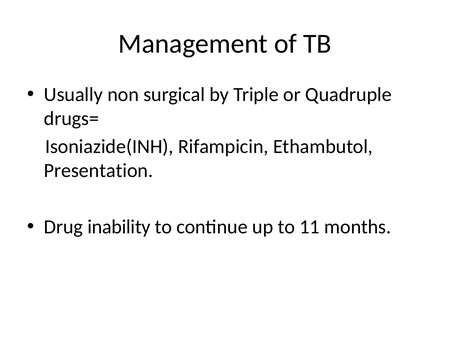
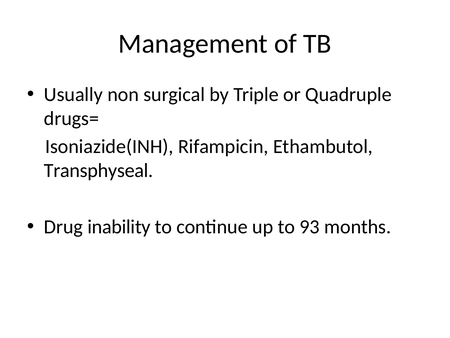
Presentation: Presentation -> Transphyseal
11: 11 -> 93
